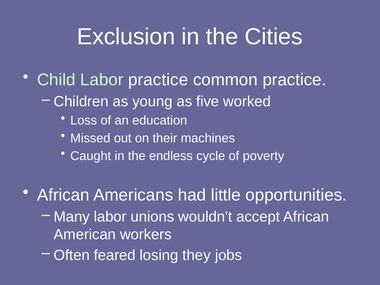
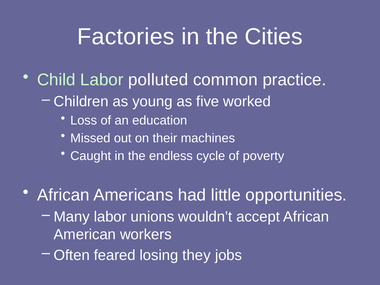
Exclusion: Exclusion -> Factories
Labor practice: practice -> polluted
